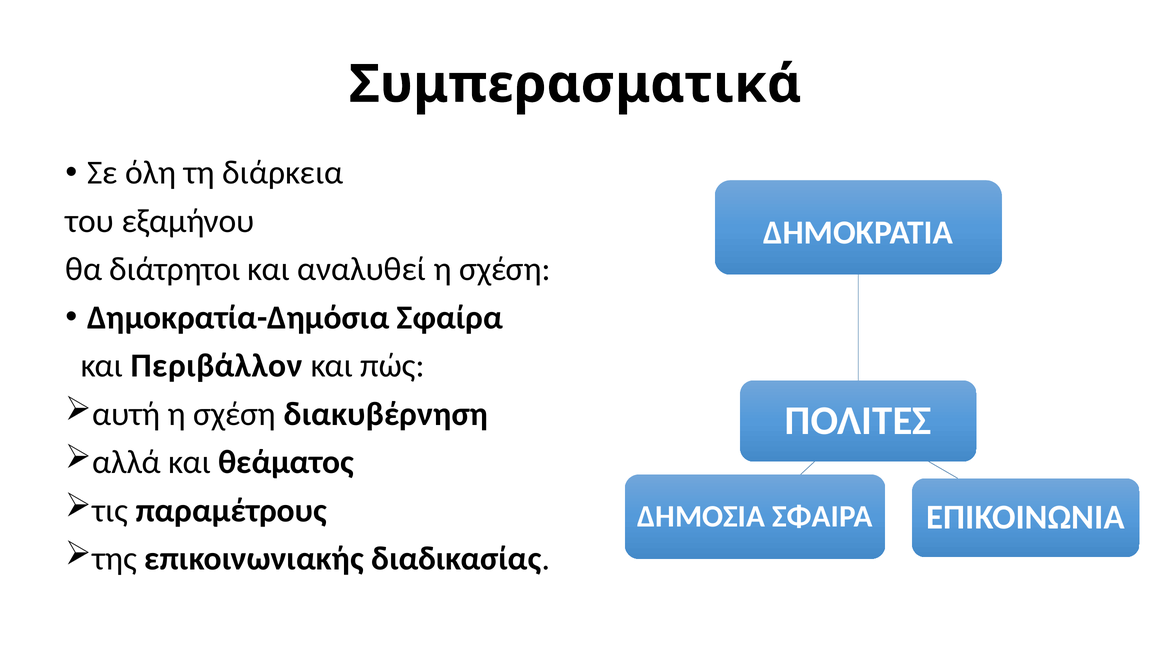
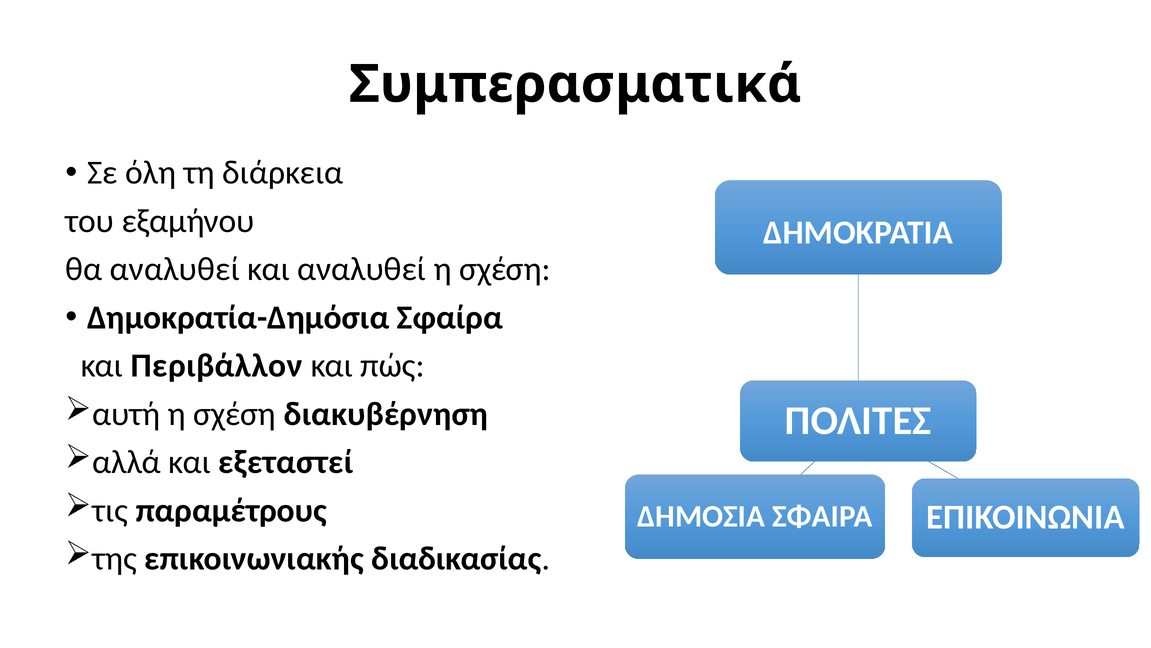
θα διάτρητοι: διάτρητοι -> αναλυθεί
θεάματος: θεάματος -> εξεταστεί
